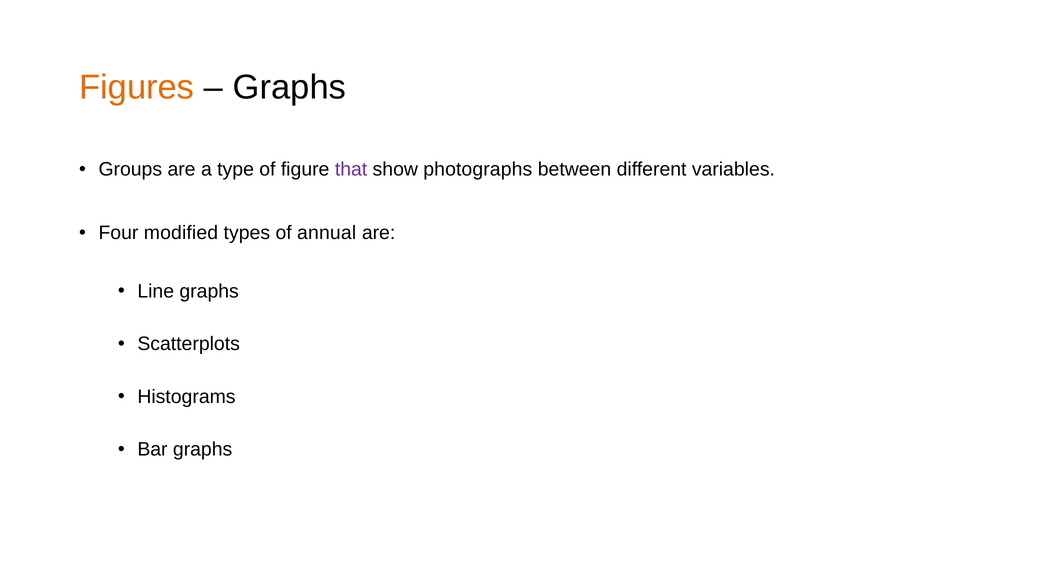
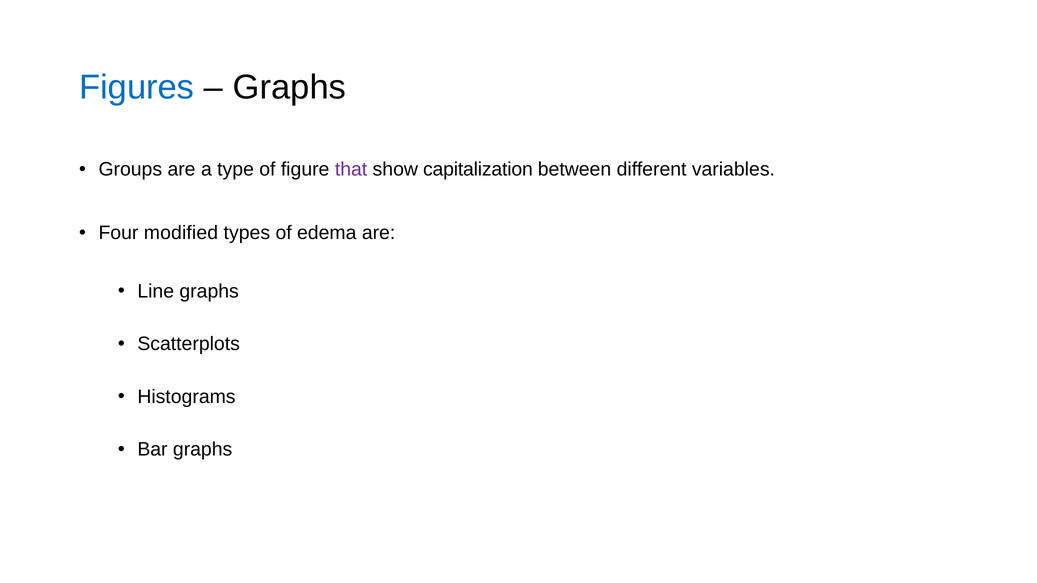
Figures colour: orange -> blue
photographs: photographs -> capitalization
annual: annual -> edema
